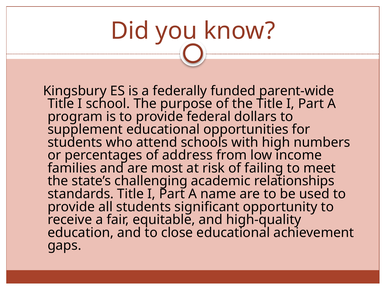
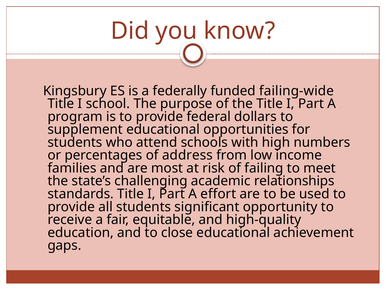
parent-wide: parent-wide -> failing-wide
name: name -> effort
